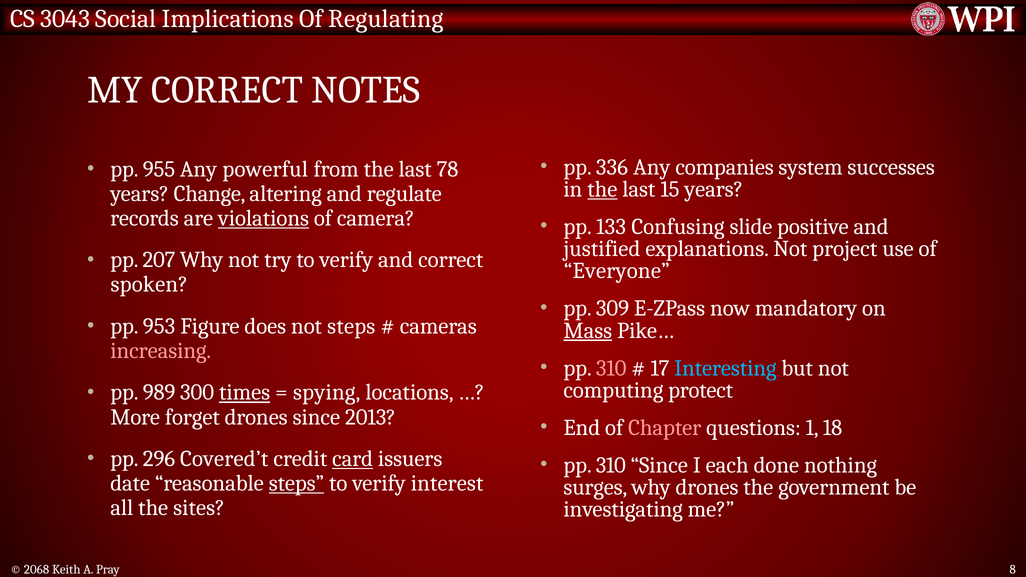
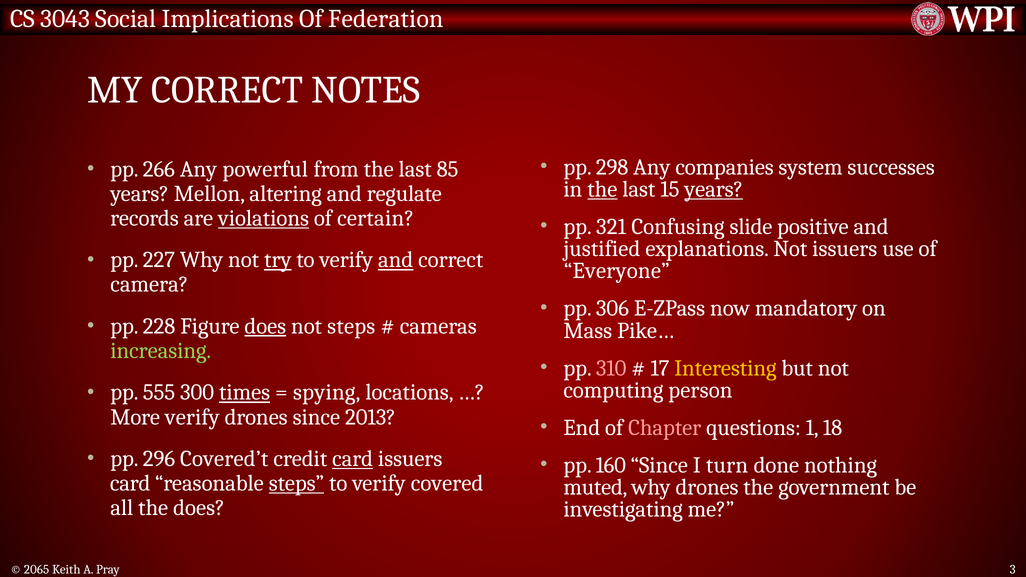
Regulating: Regulating -> Federation
336: 336 -> 298
955: 955 -> 266
78: 78 -> 85
years at (714, 189) underline: none -> present
Change: Change -> Mellon
camera: camera -> certain
133: 133 -> 321
Not project: project -> issuers
207: 207 -> 227
try underline: none -> present
and at (396, 260) underline: none -> present
spoken: spoken -> camera
309: 309 -> 306
953: 953 -> 228
does at (265, 326) underline: none -> present
Mass underline: present -> none
increasing colour: pink -> light green
Interesting colour: light blue -> yellow
protect: protect -> person
989: 989 -> 555
More forget: forget -> verify
310 at (611, 465): 310 -> 160
each: each -> turn
date at (130, 483): date -> card
interest: interest -> covered
surges: surges -> muted
the sites: sites -> does
2068: 2068 -> 2065
8: 8 -> 3
